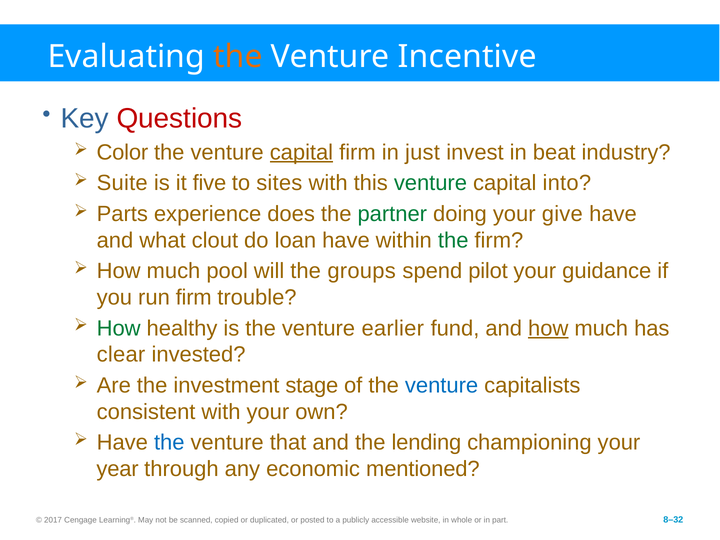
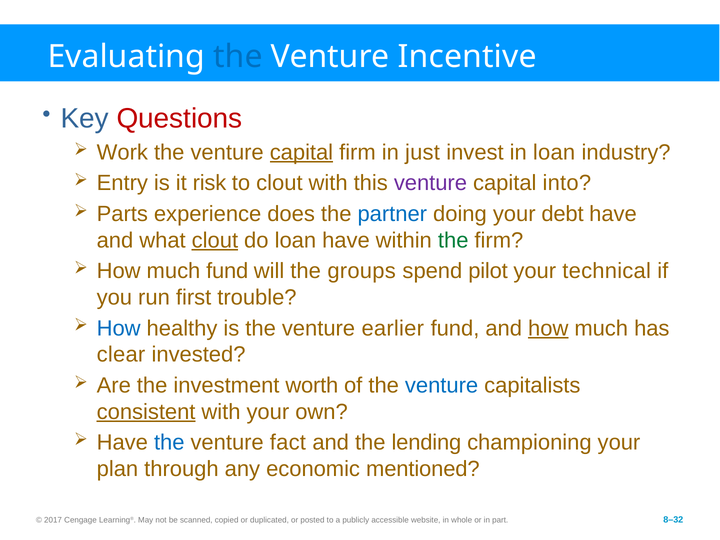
the at (238, 57) colour: orange -> blue
Color: Color -> Work
in beat: beat -> loan
Suite: Suite -> Entry
five: five -> risk
to sites: sites -> clout
venture at (430, 183) colour: green -> purple
partner colour: green -> blue
give: give -> debt
clout at (215, 240) underline: none -> present
much pool: pool -> fund
guidance: guidance -> technical
run firm: firm -> first
How at (119, 328) colour: green -> blue
stage: stage -> worth
consistent underline: none -> present
that: that -> fact
year: year -> plan
